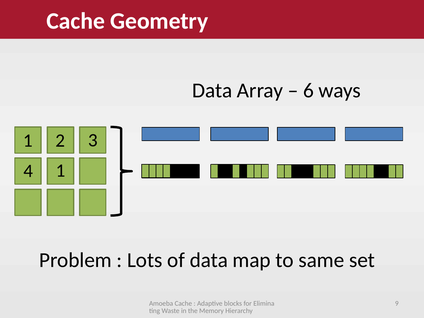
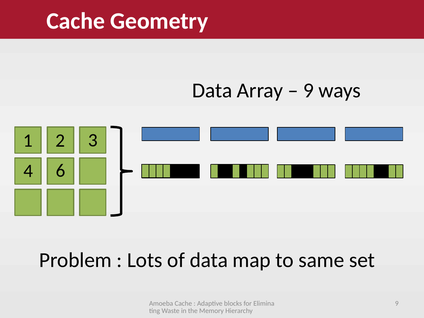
6 at (308, 90): 6 -> 9
4 1: 1 -> 6
